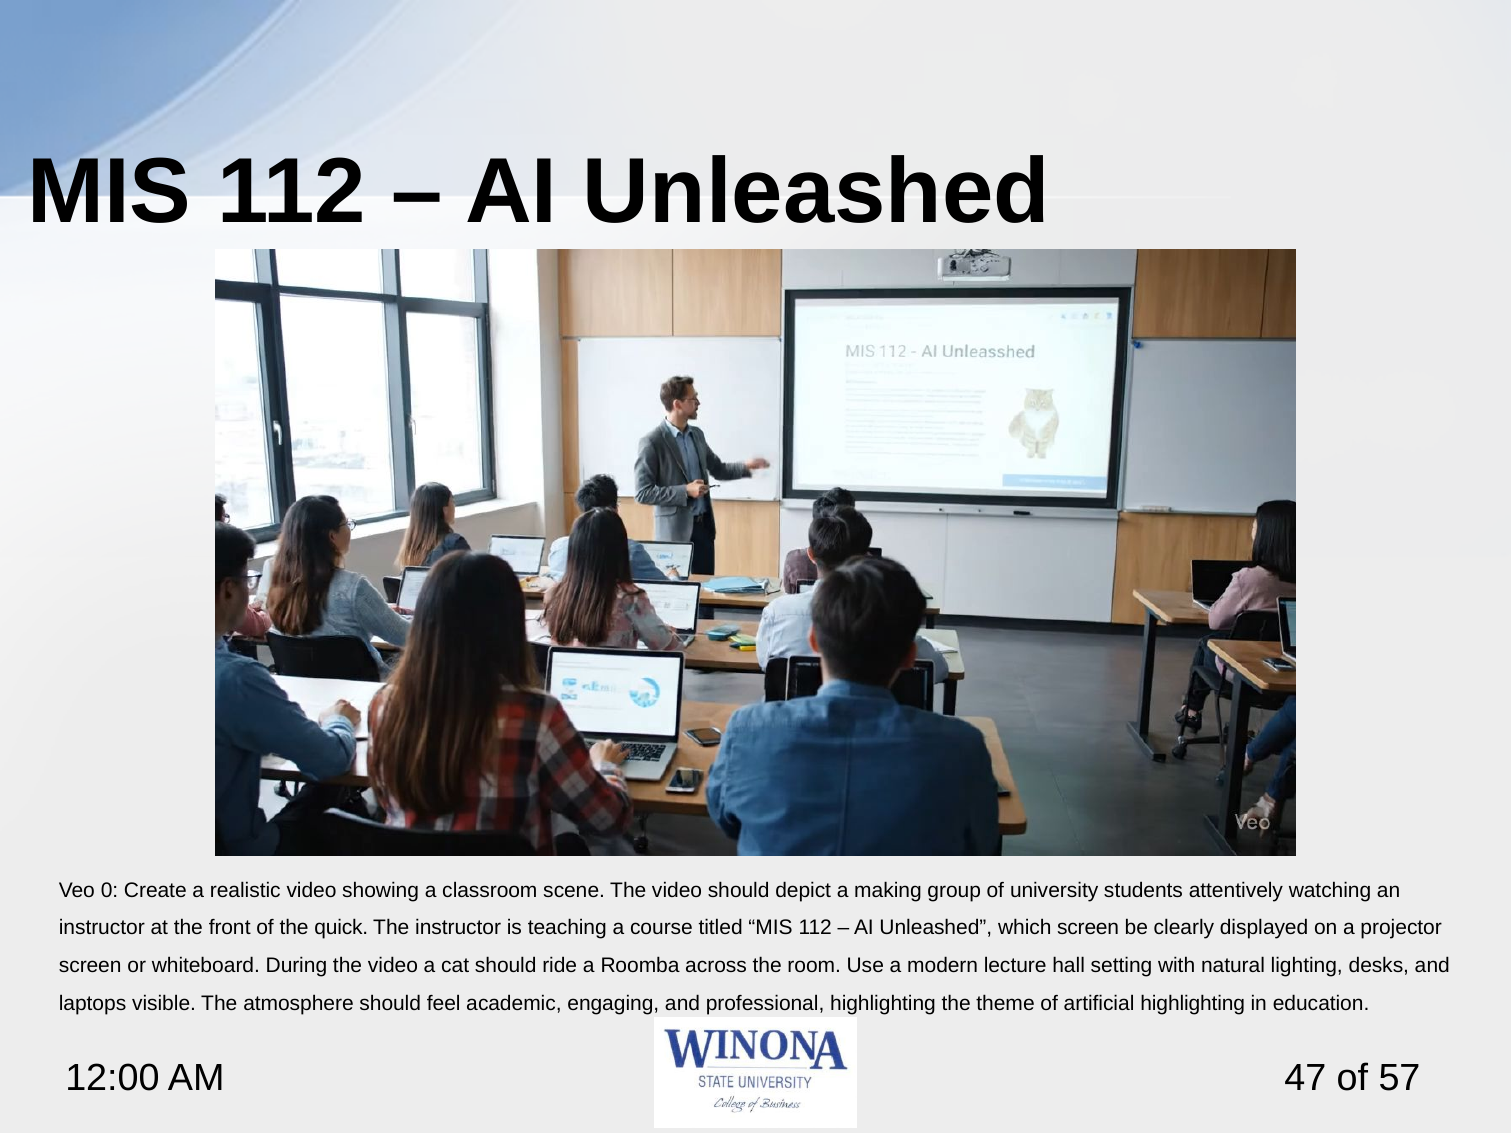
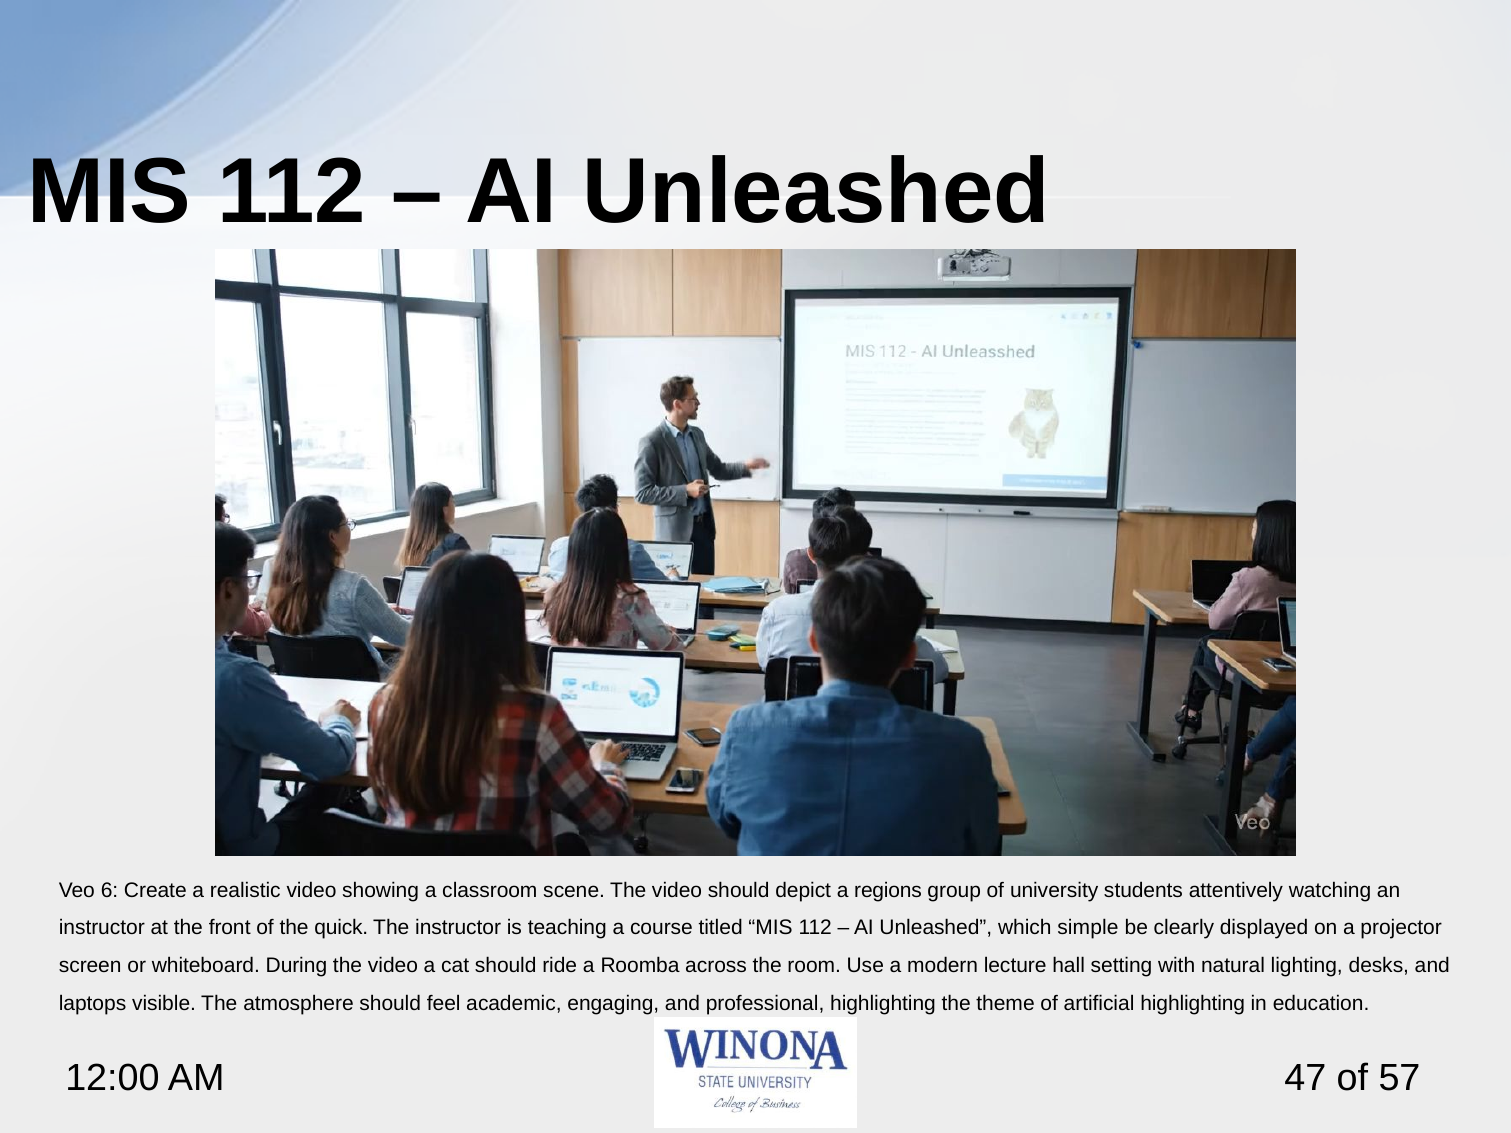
0: 0 -> 6
making: making -> regions
which screen: screen -> simple
